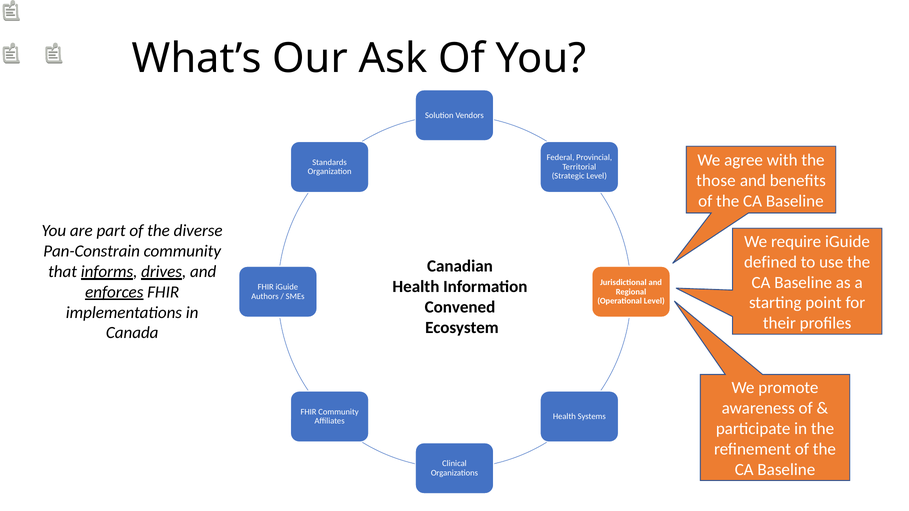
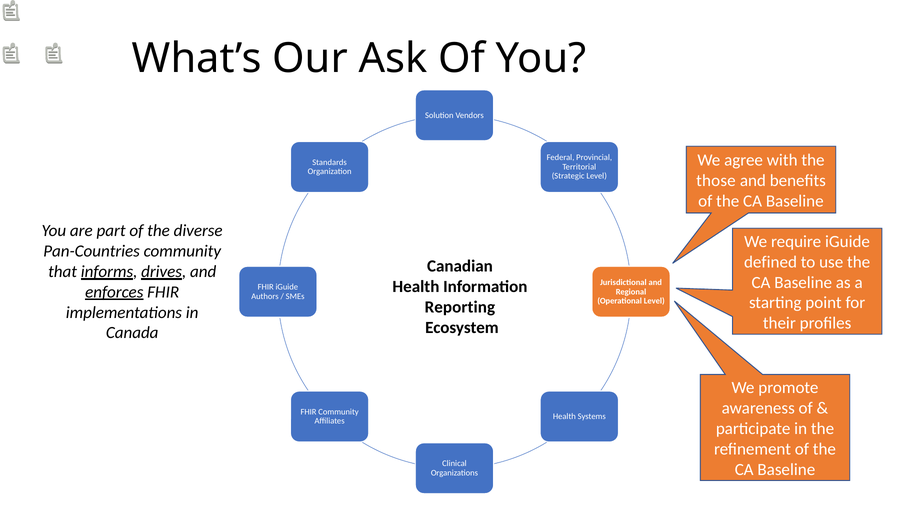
Pan-Constrain: Pan-Constrain -> Pan-Countries
Convened: Convened -> Reporting
